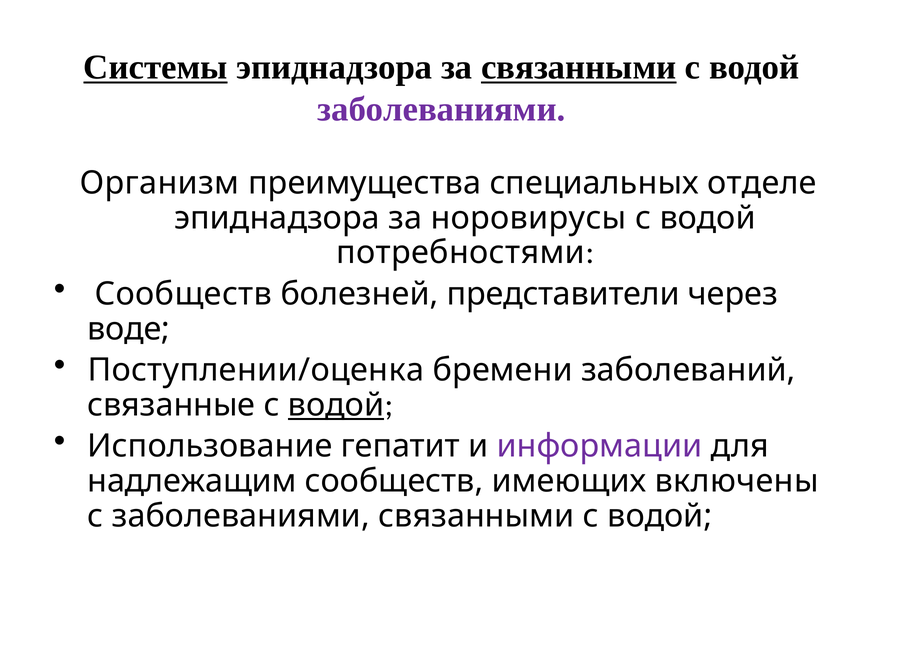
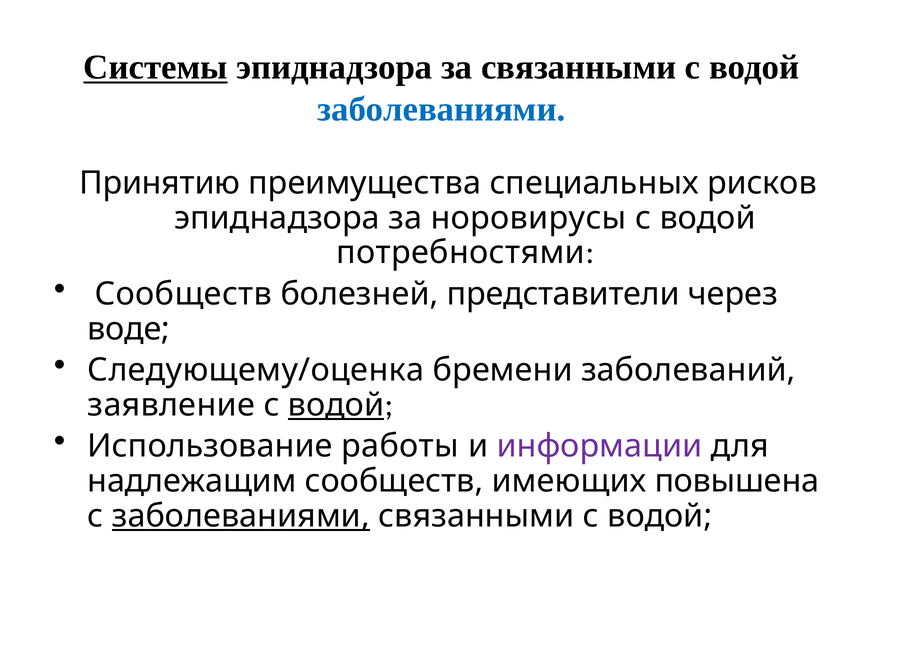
связанными at (579, 67) underline: present -> none
заболеваниями at (441, 109) colour: purple -> blue
Организм: Организм -> Принятию
отделе: отделе -> рисков
Поступлении/оценка: Поступлении/оценка -> Следующему/оценка
связанные: связанные -> заявление
гепатит: гепатит -> работы
включены: включены -> повышена
заболеваниями at (241, 517) underline: none -> present
